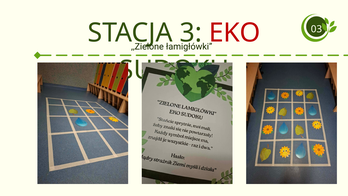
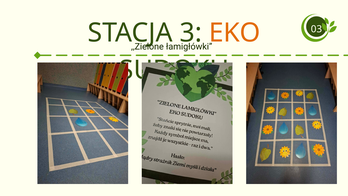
EKO colour: red -> orange
